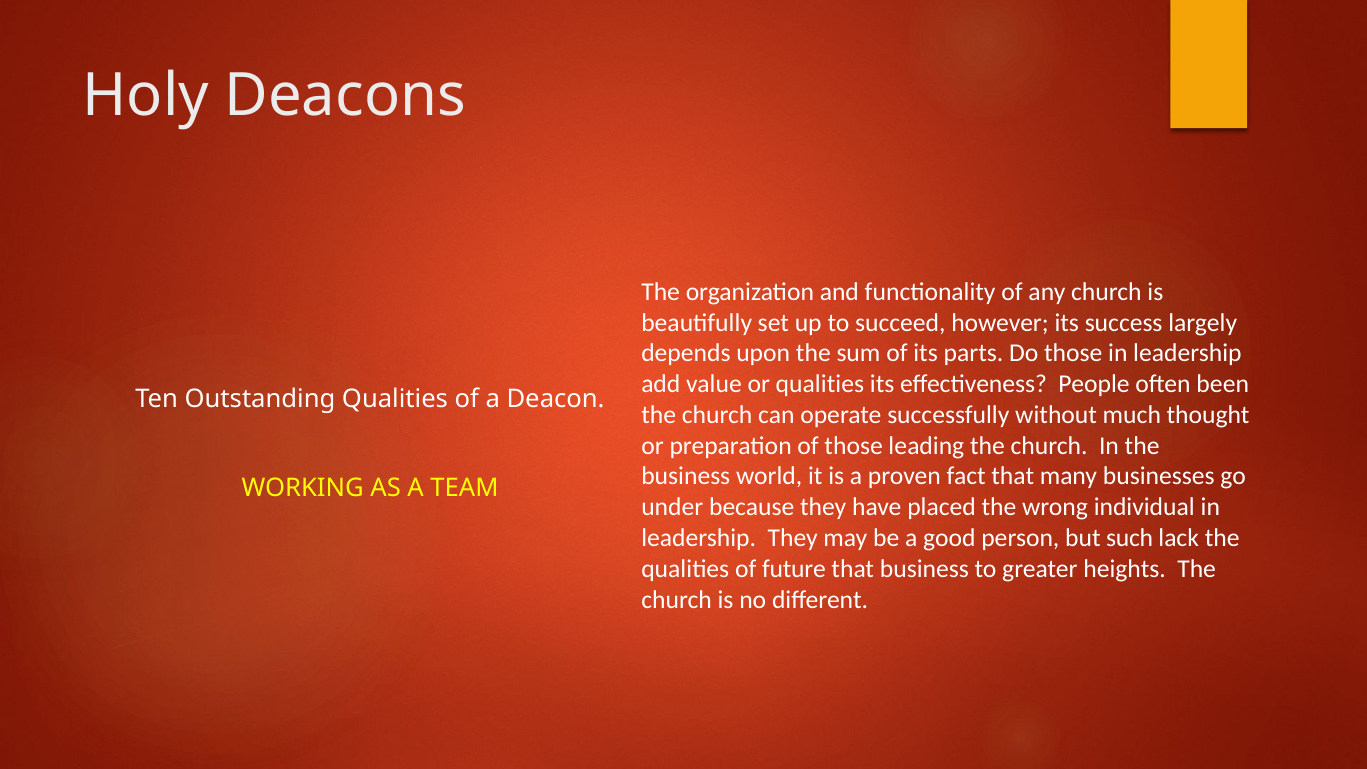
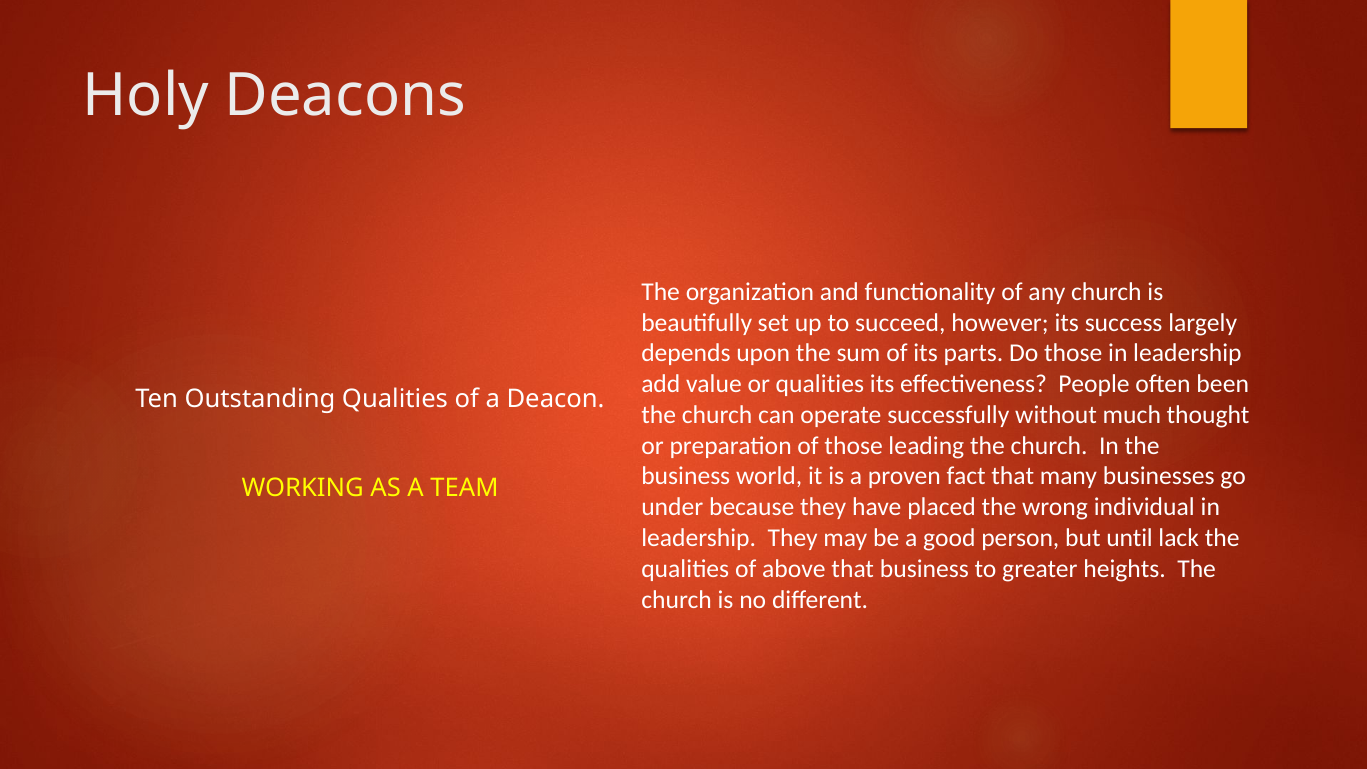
such: such -> until
future: future -> above
